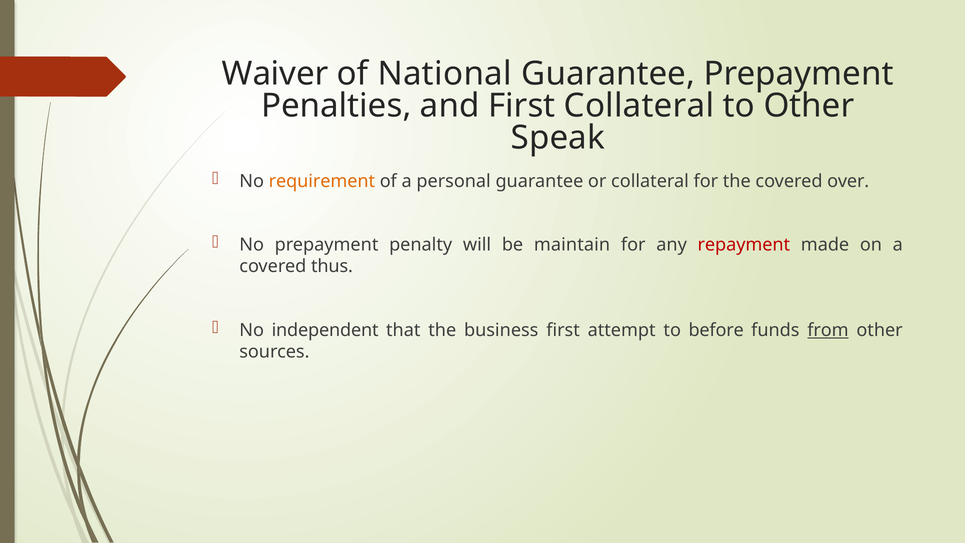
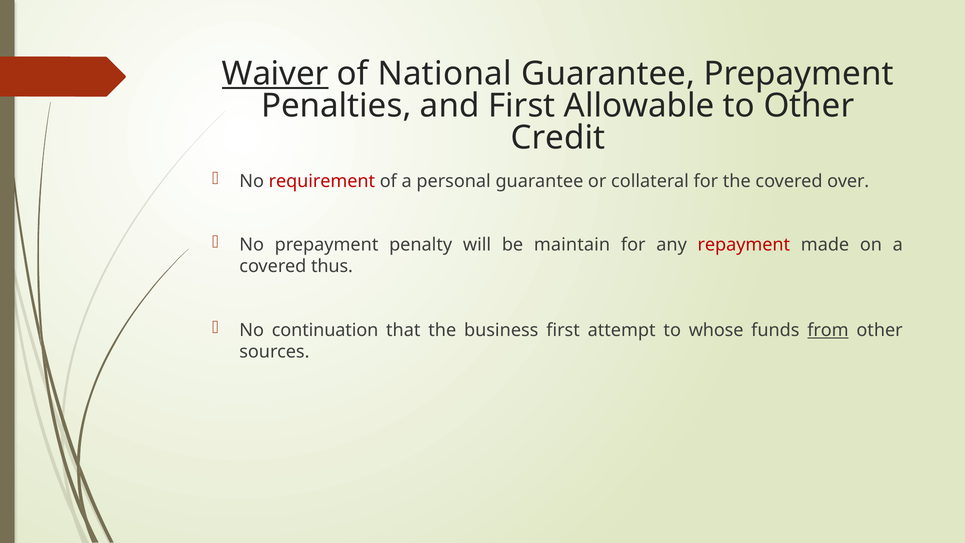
Waiver underline: none -> present
First Collateral: Collateral -> Allowable
Speak: Speak -> Credit
requirement colour: orange -> red
independent: independent -> continuation
before: before -> whose
